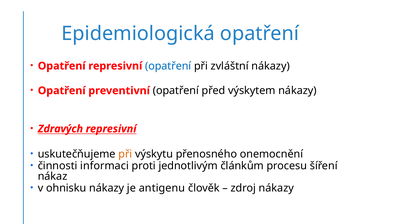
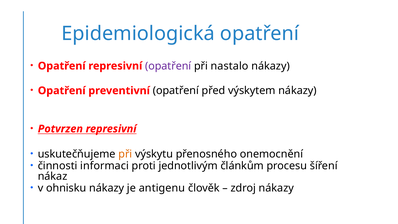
opatření at (168, 66) colour: blue -> purple
zvláštní: zvláštní -> nastalo
Zdravých: Zdravých -> Potvrzen
